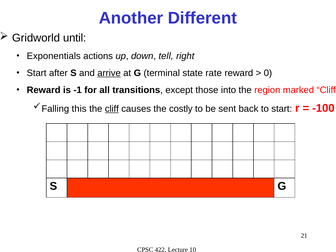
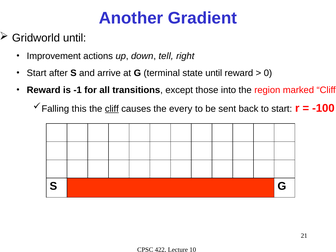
Different: Different -> Gradient
Exponentials: Exponentials -> Improvement
arrive underline: present -> none
state rate: rate -> until
costly: costly -> every
